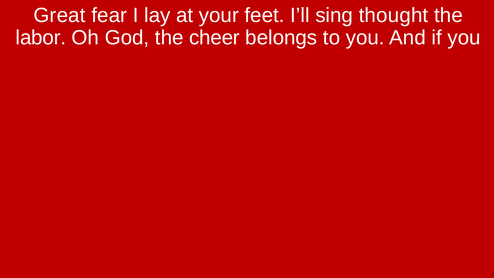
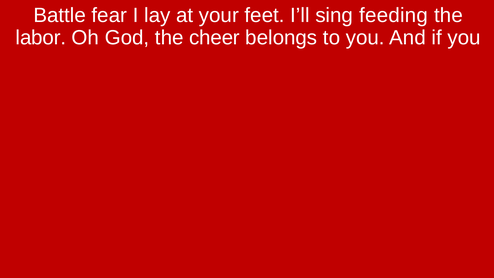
Great: Great -> Battle
thought: thought -> feeding
